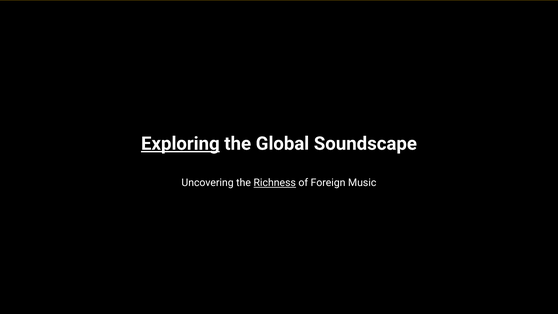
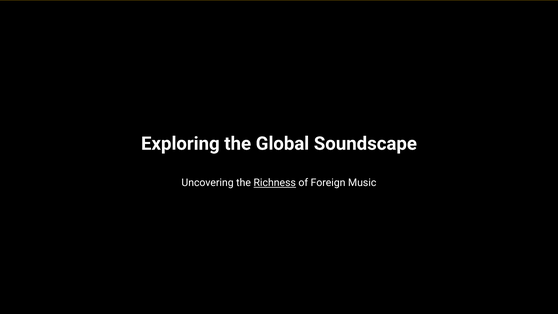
Exploring underline: present -> none
